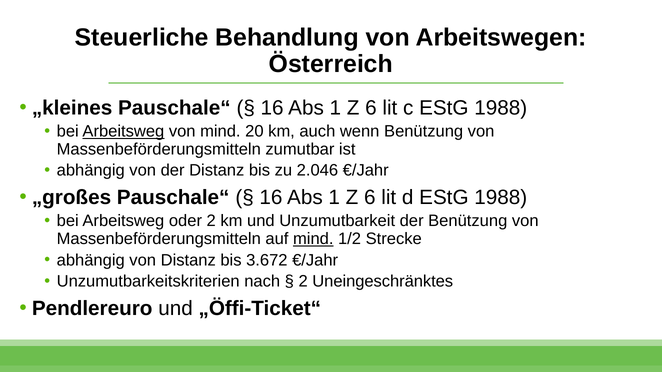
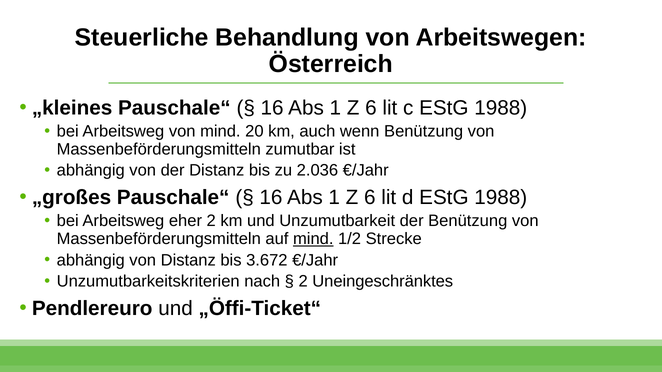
Arbeitsweg at (123, 132) underline: present -> none
2.046: 2.046 -> 2.036
oder: oder -> eher
